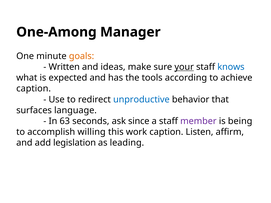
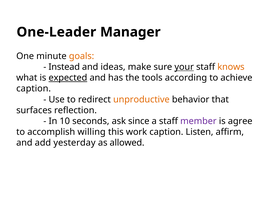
One-Among: One-Among -> One-Leader
Written: Written -> Instead
knows colour: blue -> orange
expected underline: none -> present
unproductive colour: blue -> orange
language: language -> reflection
63: 63 -> 10
being: being -> agree
legislation: legislation -> yesterday
leading: leading -> allowed
